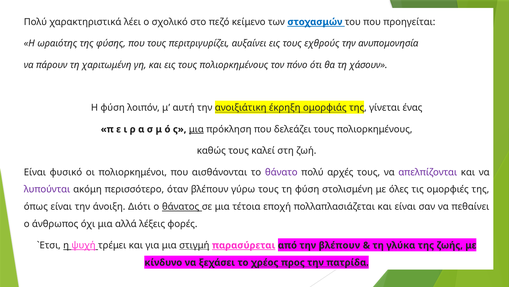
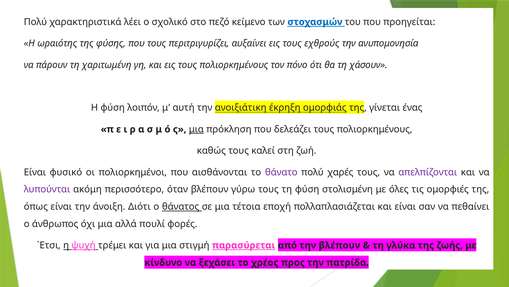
αρχές: αρχές -> χαρές
λέξεις: λέξεις -> πουλί
στιγμή underline: present -> none
